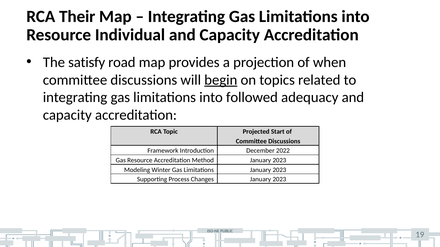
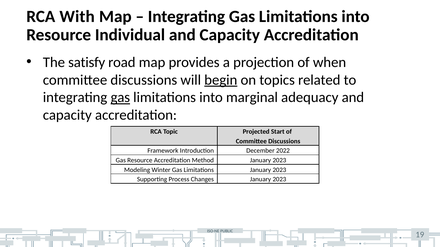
Their: Their -> With
gas at (120, 98) underline: none -> present
followed: followed -> marginal
